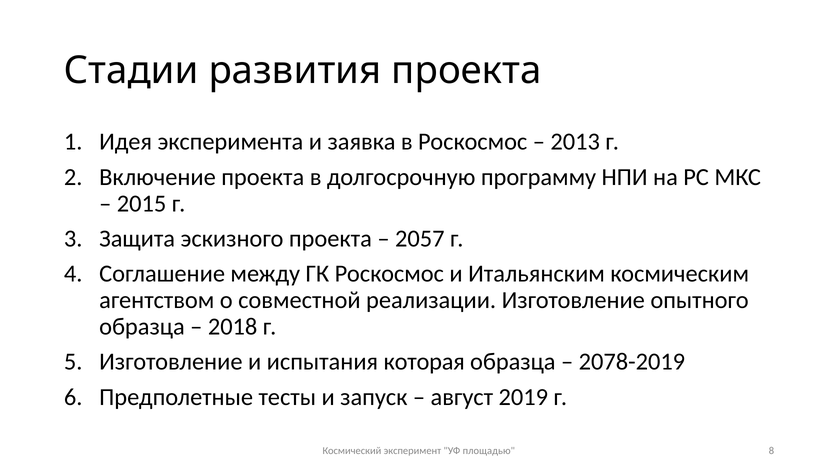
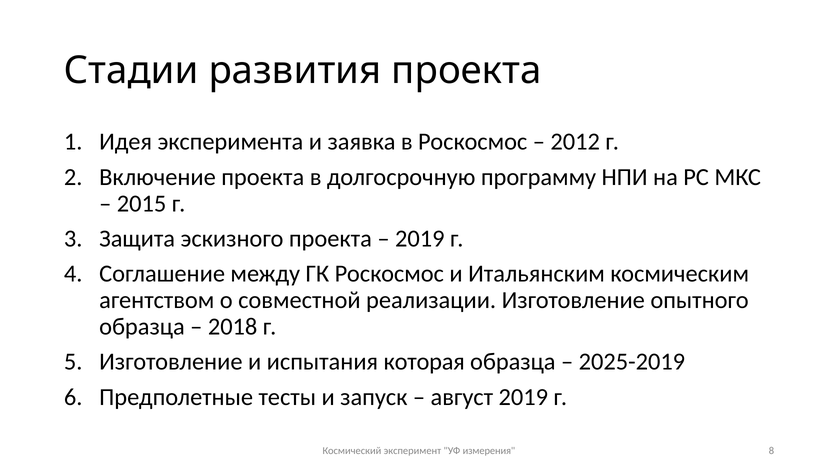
2013: 2013 -> 2012
2057 at (420, 238): 2057 -> 2019
2078-2019: 2078-2019 -> 2025-2019
площадью: площадью -> измерения
